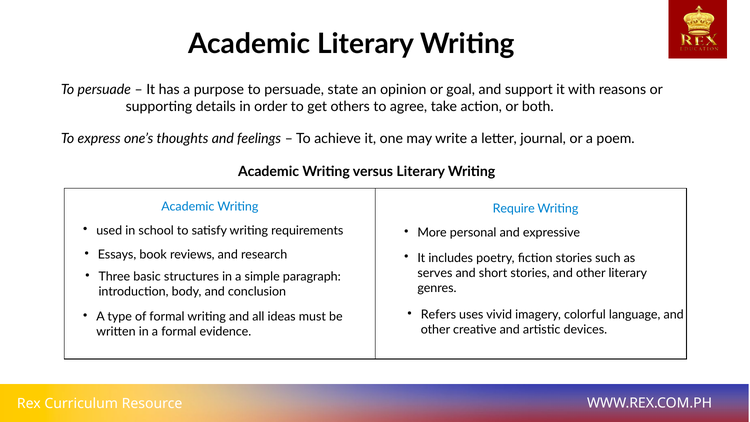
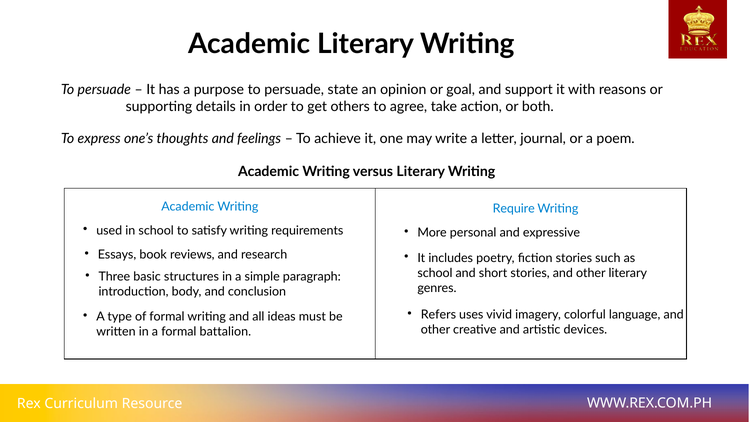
serves at (435, 273): serves -> school
evidence: evidence -> battalion
